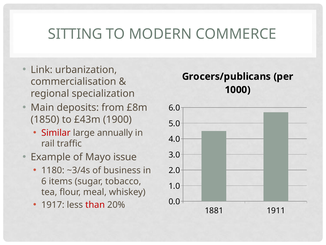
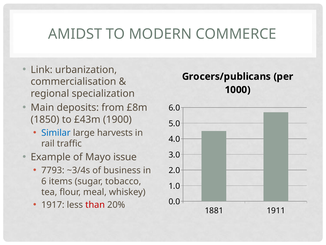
SITTING: SITTING -> AMIDST
Similar colour: red -> blue
annually: annually -> harvests
1180: 1180 -> 7793
